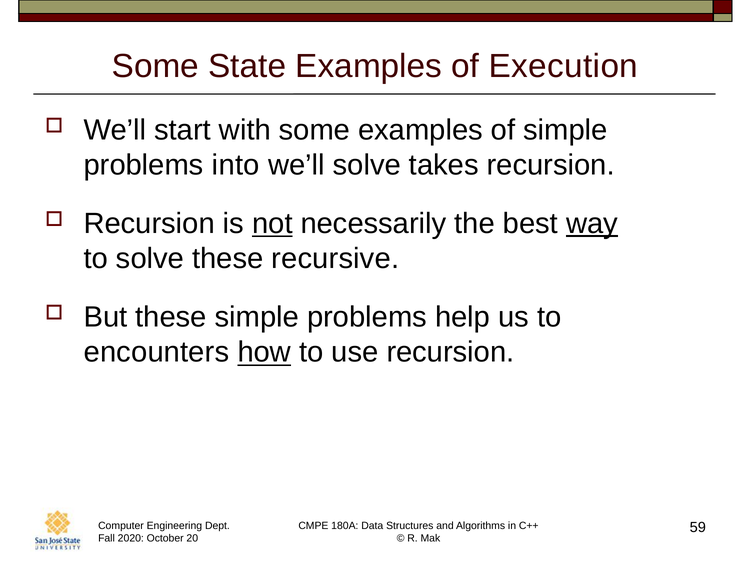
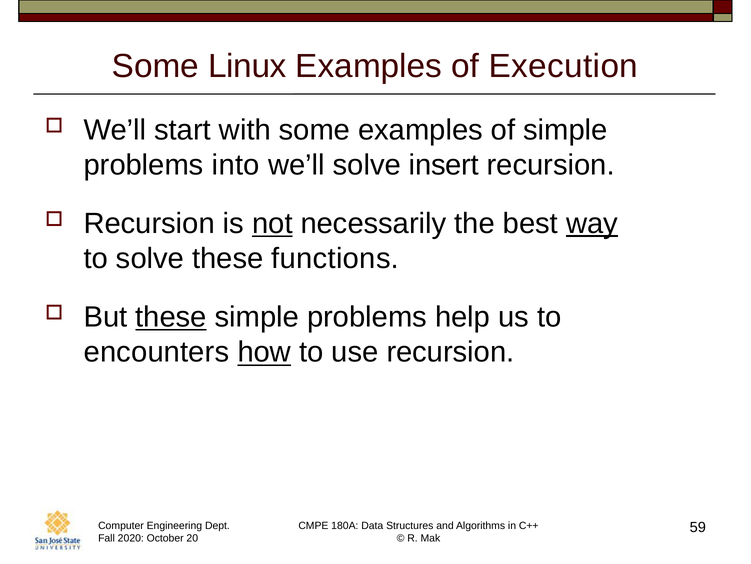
State: State -> Linux
takes: takes -> insert
recursive: recursive -> functions
these at (171, 317) underline: none -> present
